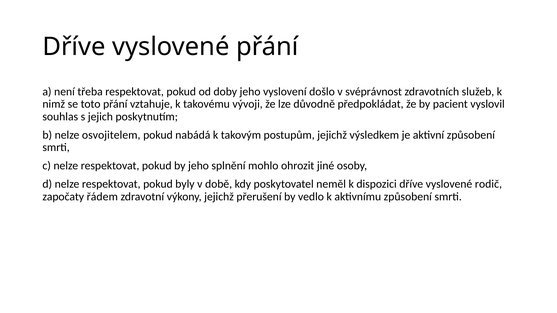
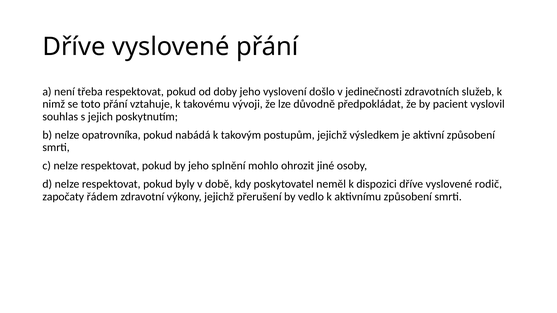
svéprávnost: svéprávnost -> jedinečnosti
osvojitelem: osvojitelem -> opatrovníka
